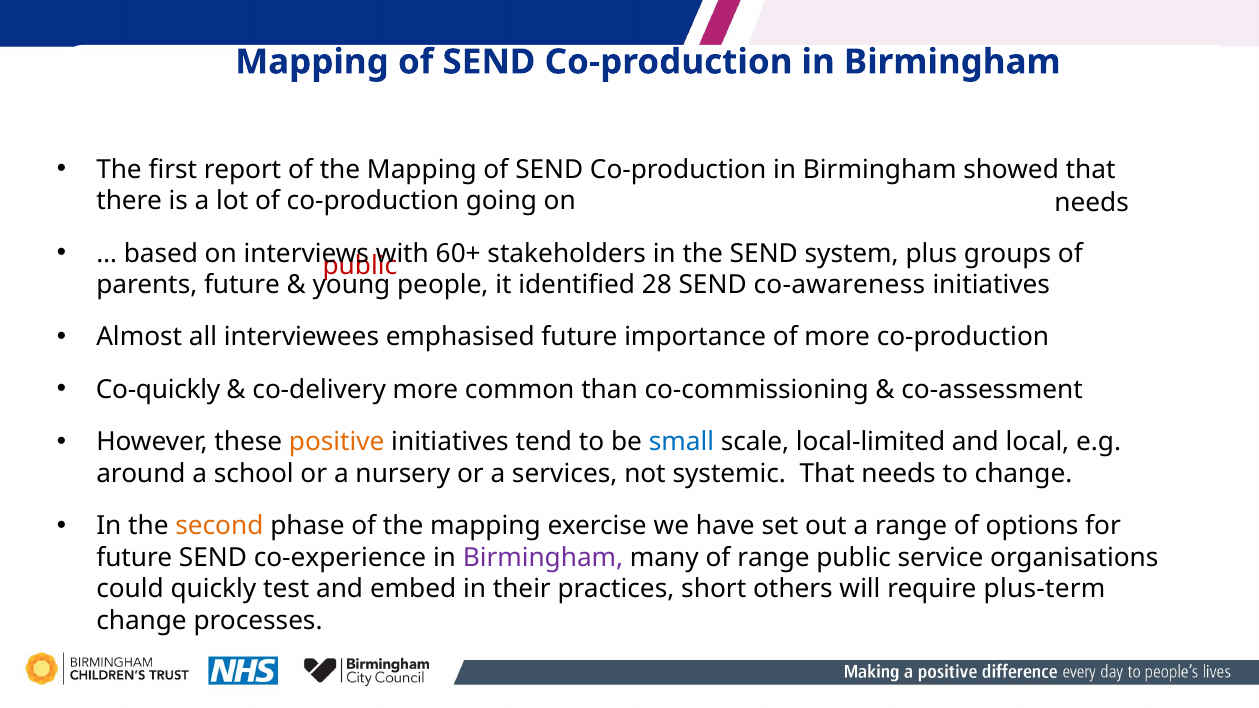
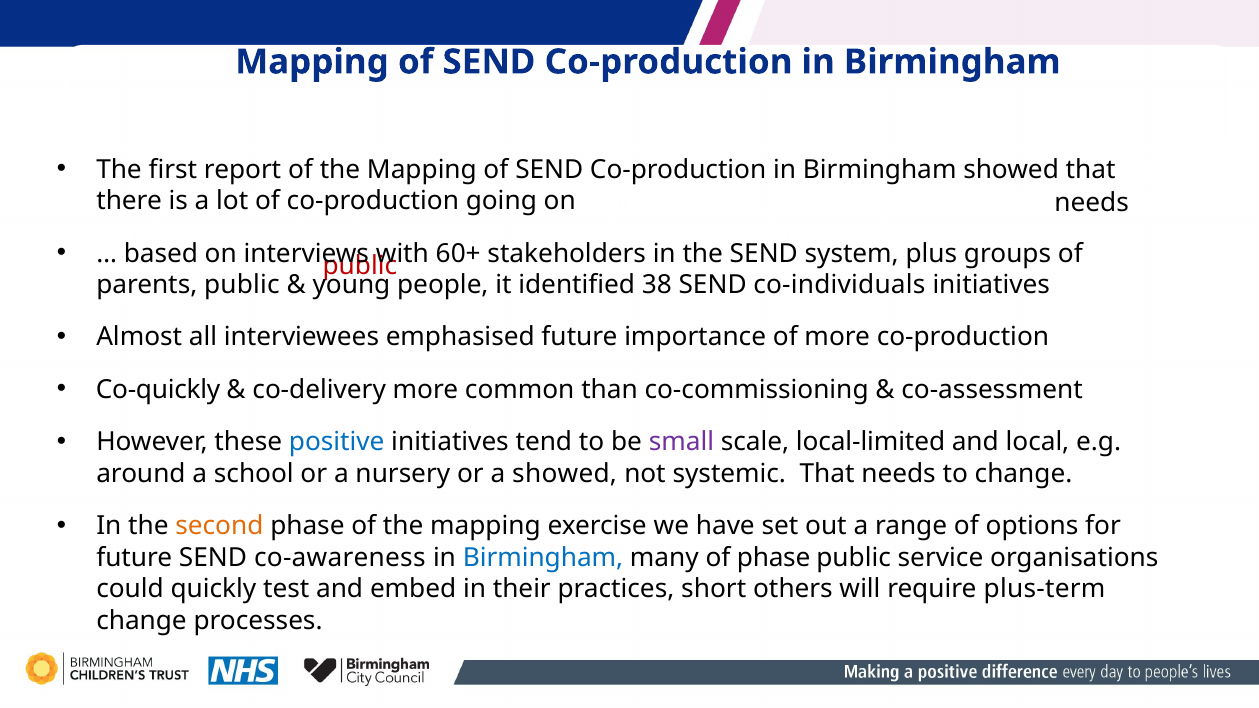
future at (242, 285): future -> public
28: 28 -> 38
co-awareness: co-awareness -> co-individuals
positive colour: orange -> blue
small at (681, 442) colour: blue -> purple
a services: services -> showed
co-experience: co-experience -> co-awareness
Birmingham at (543, 558) colour: purple -> blue
of range: range -> phase
